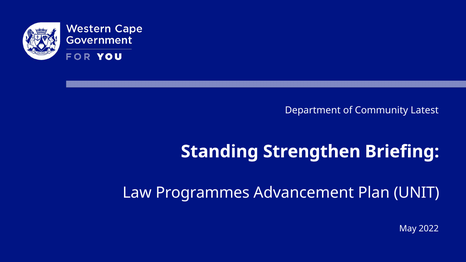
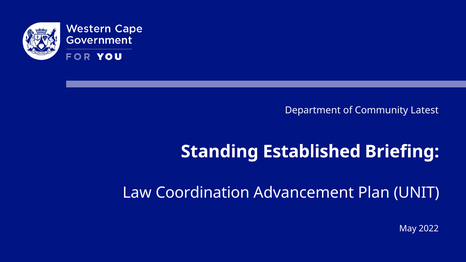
Strengthen: Strengthen -> Established
Programmes: Programmes -> Coordination
